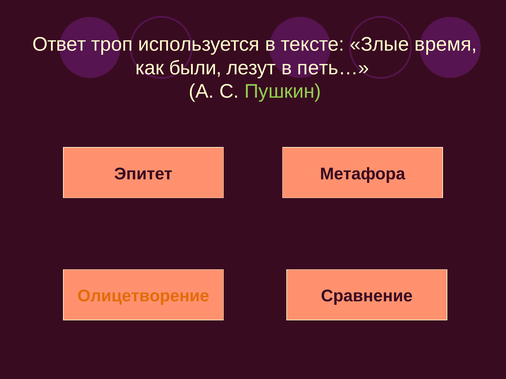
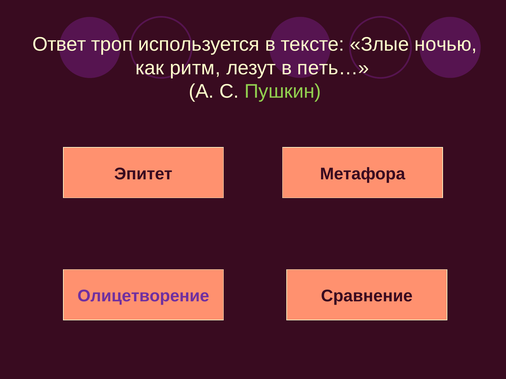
время: время -> ночью
были: были -> ритм
Олицетворение colour: orange -> purple
